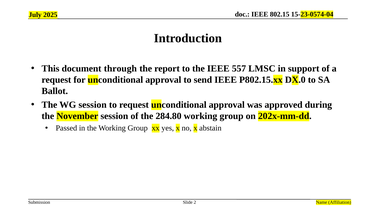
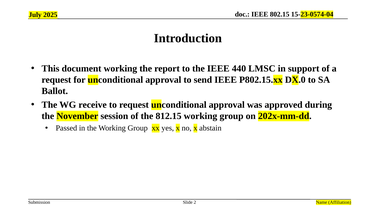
document through: through -> working
557: 557 -> 440
WG session: session -> receive
284.80: 284.80 -> 812.15
